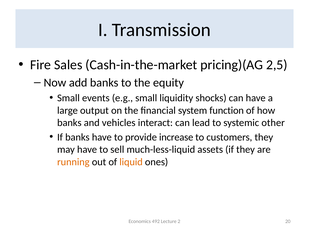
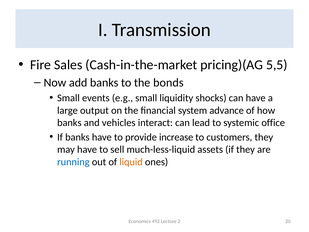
2,5: 2,5 -> 5,5
equity: equity -> bonds
function: function -> advance
other: other -> office
running colour: orange -> blue
